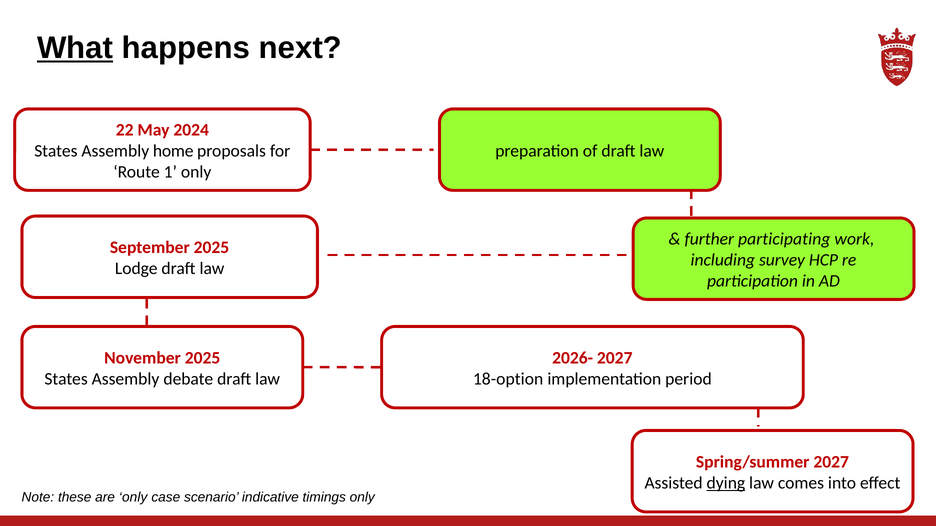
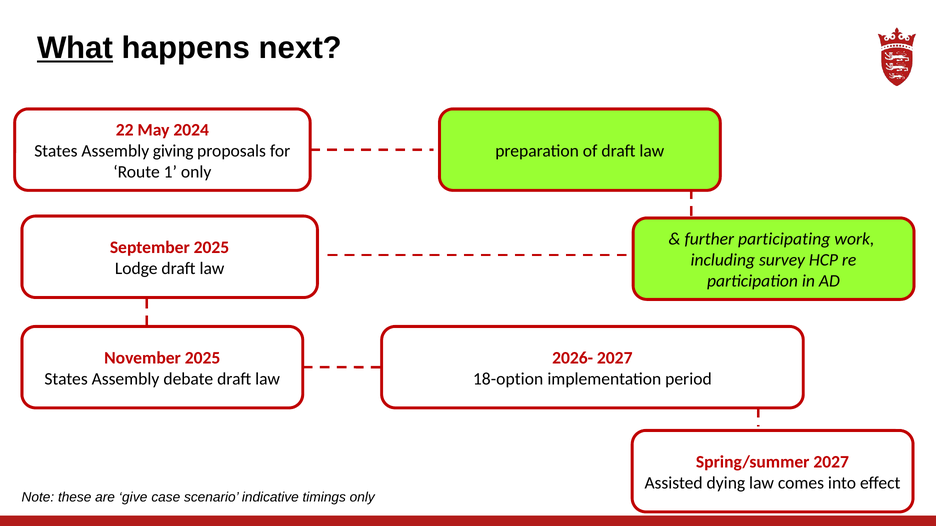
home: home -> giving
dying underline: present -> none
are only: only -> give
